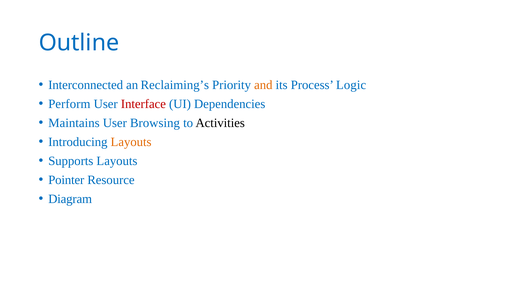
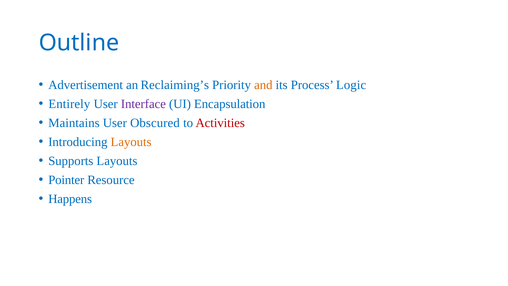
Interconnected: Interconnected -> Advertisement
Perform: Perform -> Entirely
Interface colour: red -> purple
Dependencies: Dependencies -> Encapsulation
Browsing: Browsing -> Obscured
Activities colour: black -> red
Diagram: Diagram -> Happens
